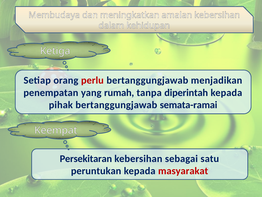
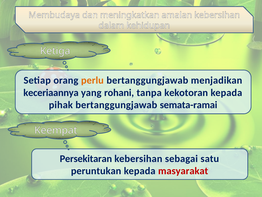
perlu colour: red -> orange
penempatan: penempatan -> keceriaannya
rumah: rumah -> rohani
diperintah: diperintah -> kekotoran
